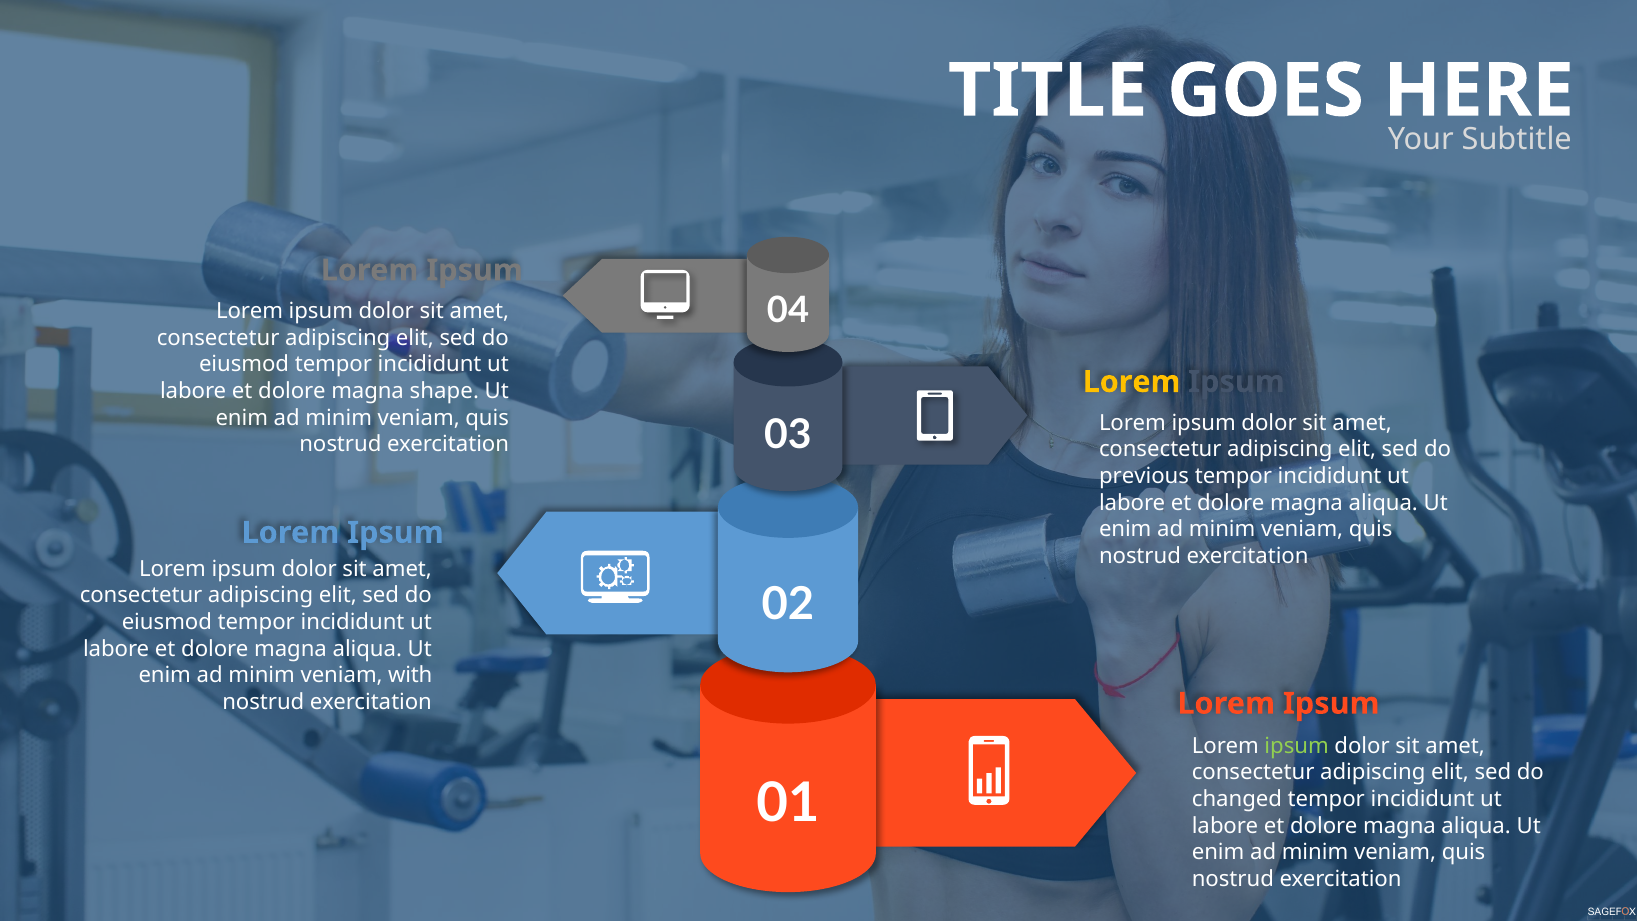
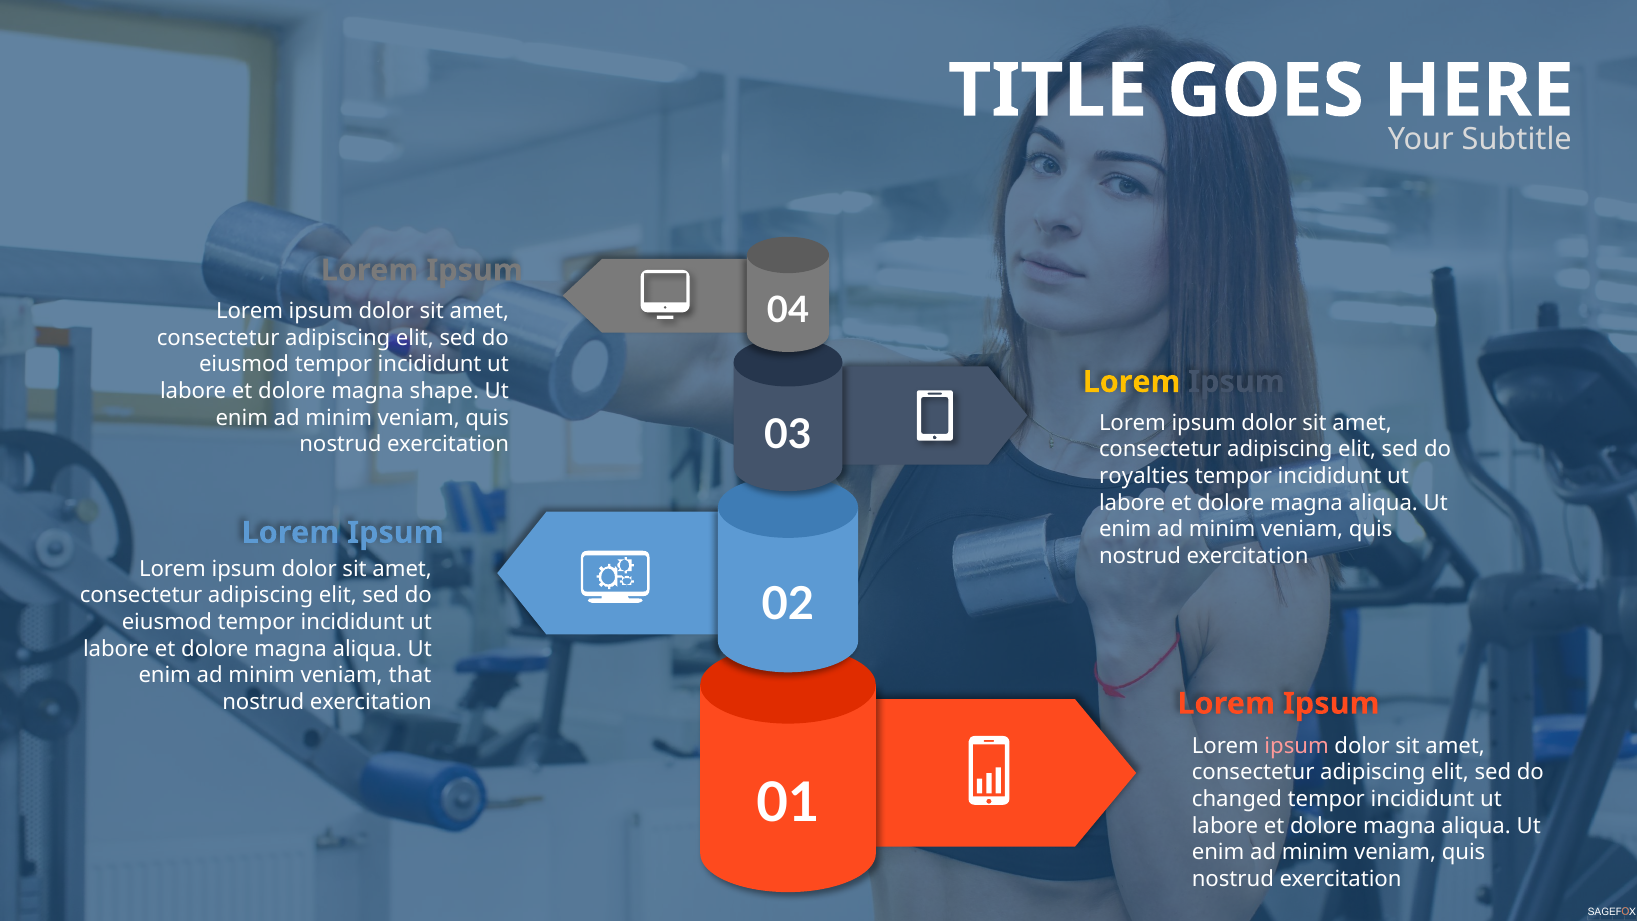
previous: previous -> royalties
with: with -> that
ipsum at (1297, 746) colour: light green -> pink
